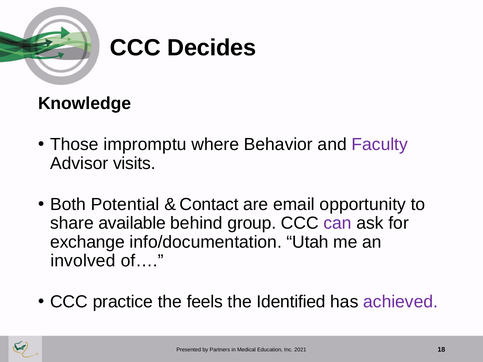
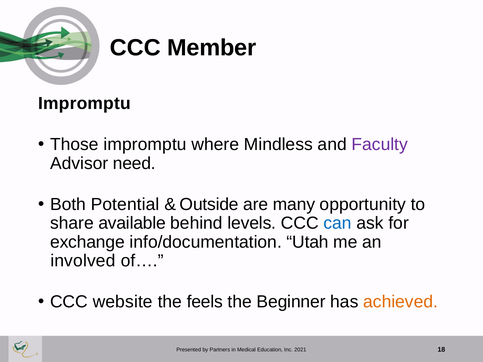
Decides: Decides -> Member
Knowledge at (85, 104): Knowledge -> Impromptu
Behavior: Behavior -> Mindless
visits: visits -> need
Contact: Contact -> Outside
email: email -> many
group: group -> levels
can colour: purple -> blue
practice: practice -> website
Identified: Identified -> Beginner
achieved colour: purple -> orange
